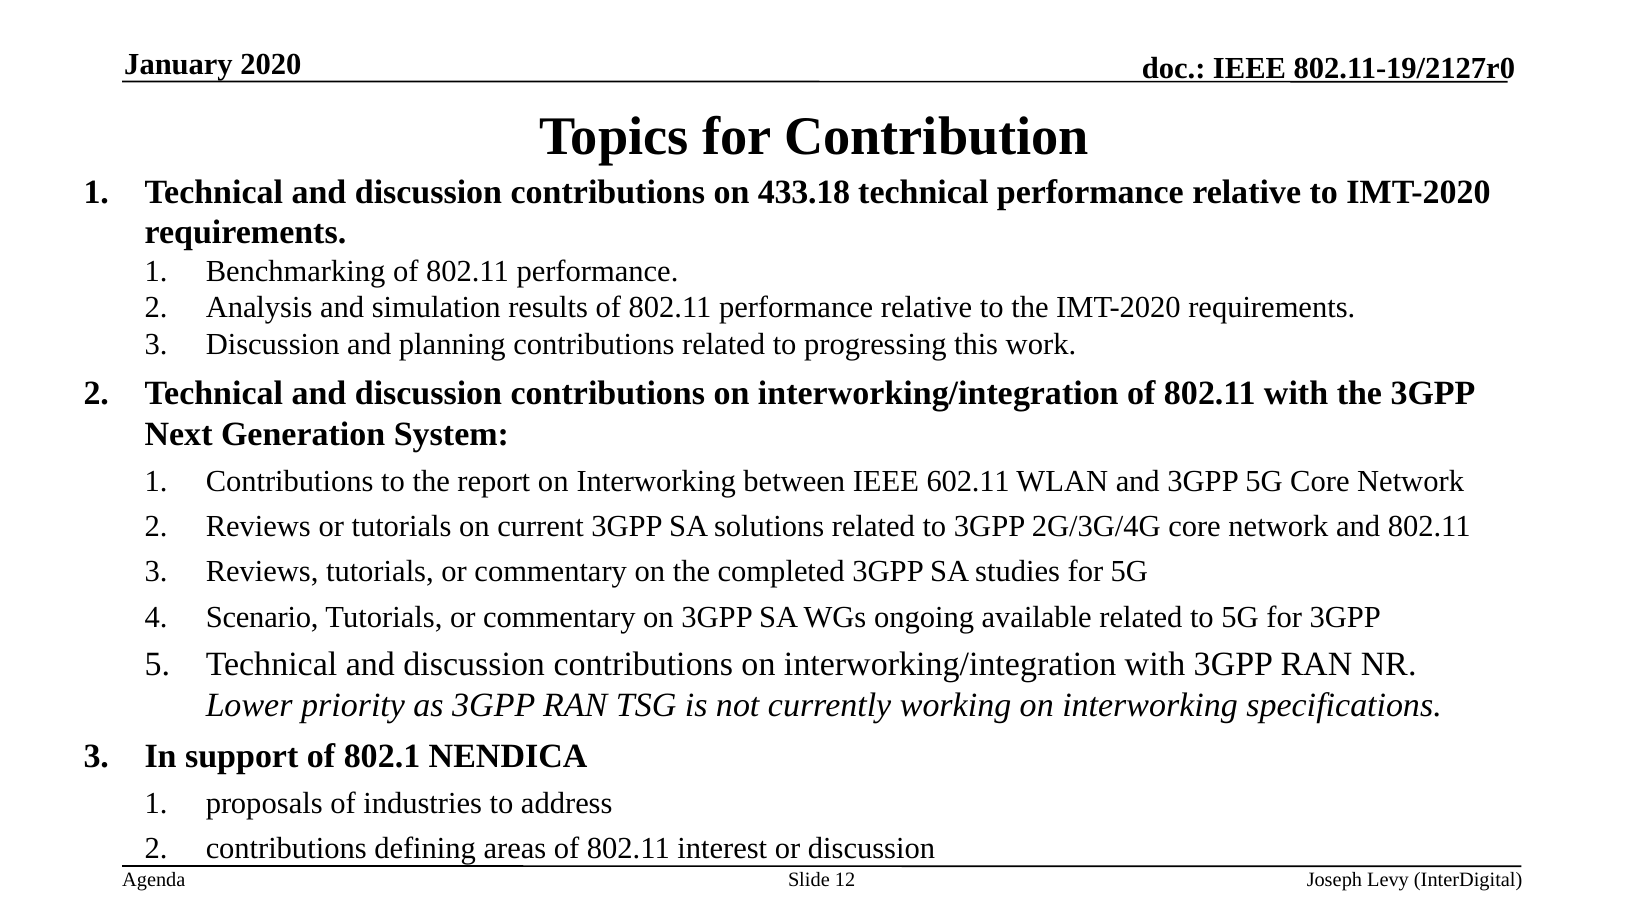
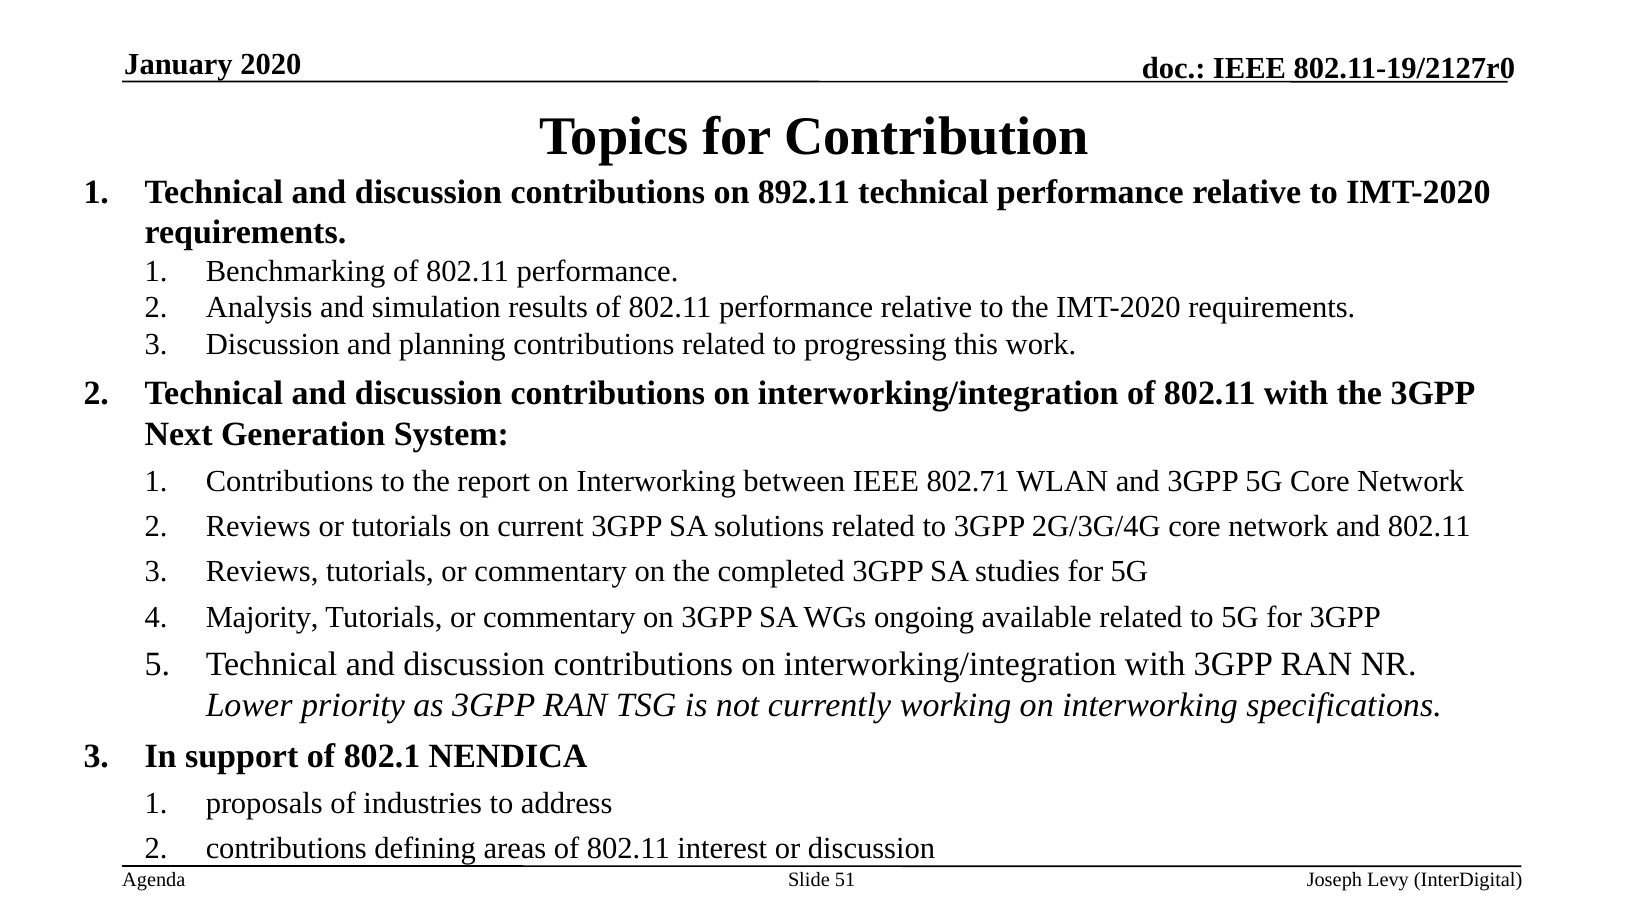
433.18: 433.18 -> 892.11
602.11: 602.11 -> 802.71
Scenario: Scenario -> Majority
12: 12 -> 51
